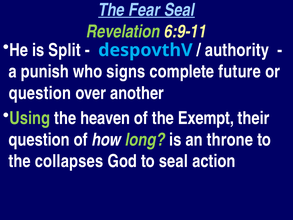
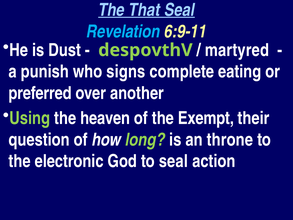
Fear: Fear -> That
Revelation colour: light green -> light blue
Split: Split -> Dust
despovthV colour: light blue -> light green
authority: authority -> martyred
future: future -> eating
question at (40, 93): question -> preferred
collapses: collapses -> electronic
